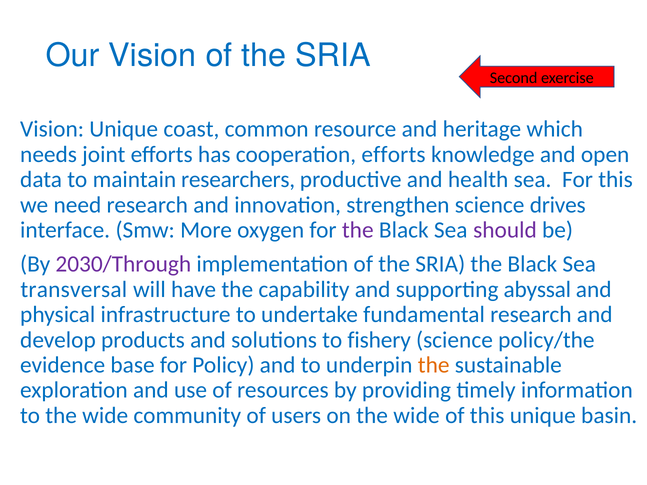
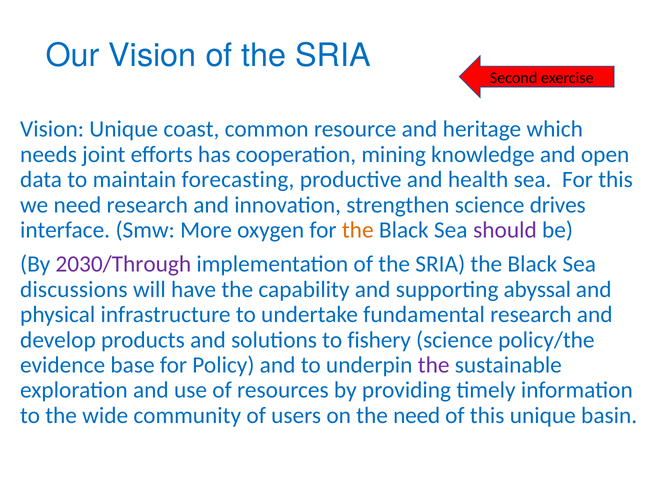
cooperation efforts: efforts -> mining
researchers: researchers -> forecasting
the at (358, 230) colour: purple -> orange
transversal: transversal -> discussions
the at (434, 365) colour: orange -> purple
on the wide: wide -> need
